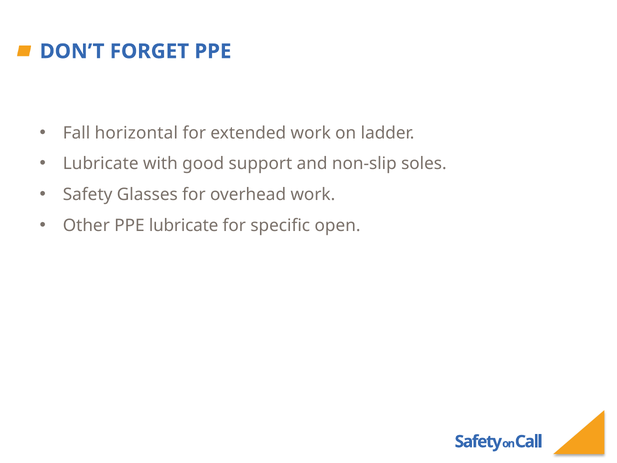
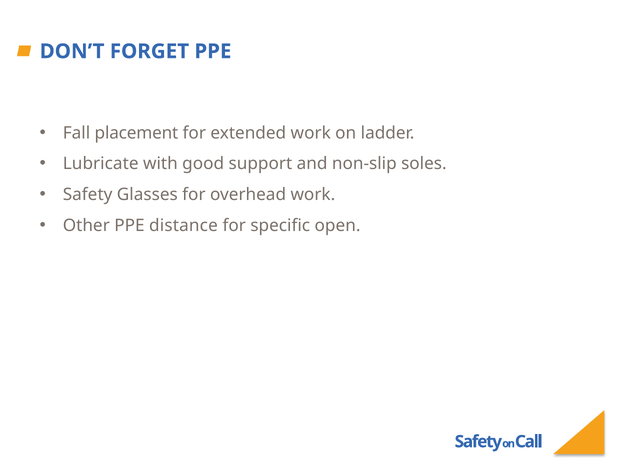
horizontal: horizontal -> placement
PPE lubricate: lubricate -> distance
